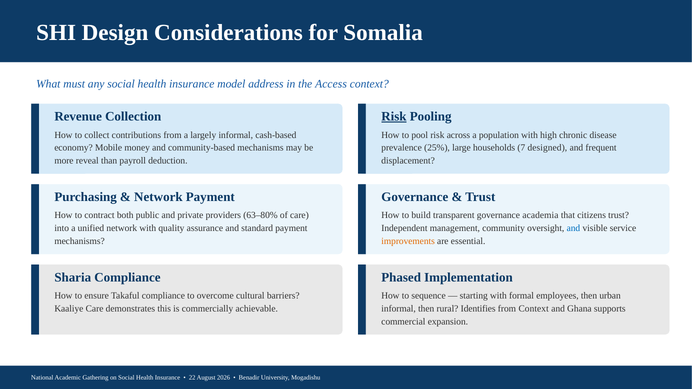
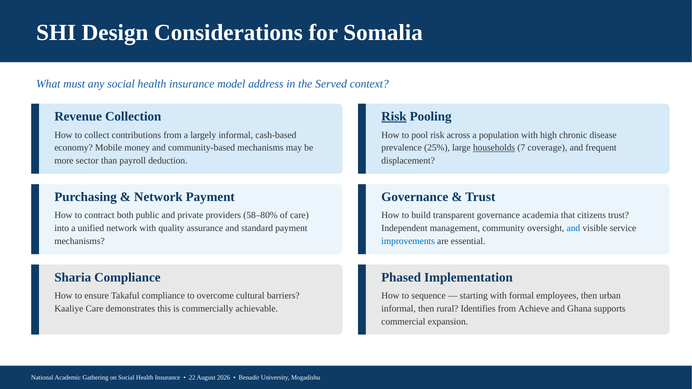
Access: Access -> Served
households underline: none -> present
designed: designed -> coverage
reveal: reveal -> sector
63–80%: 63–80% -> 58–80%
improvements colour: orange -> blue
from Context: Context -> Achieve
